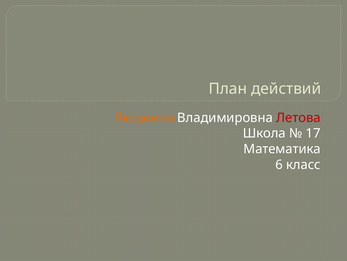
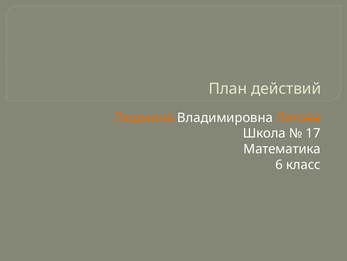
Летова colour: red -> orange
